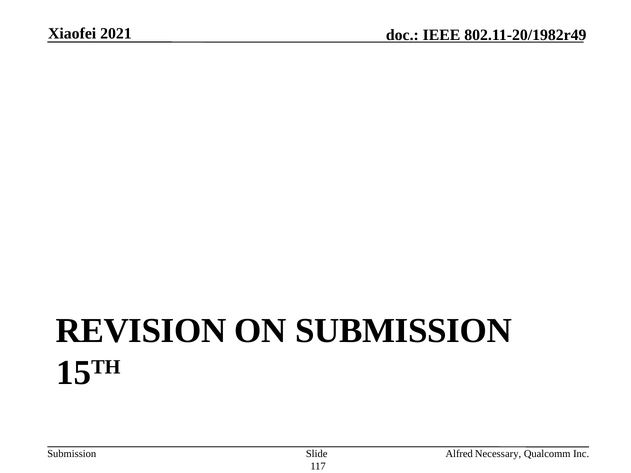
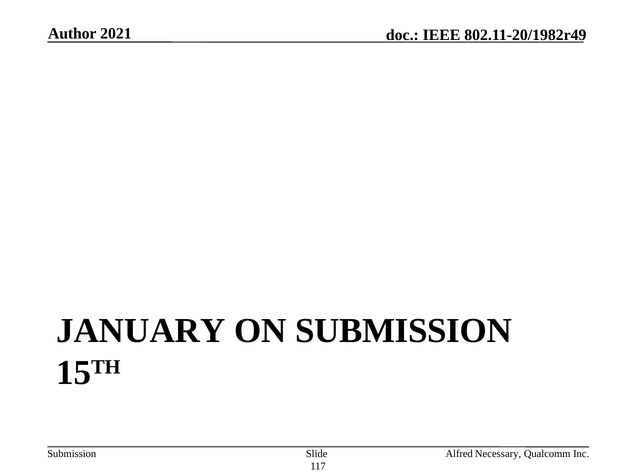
Xiaofei: Xiaofei -> Author
REVISION: REVISION -> JANUARY
